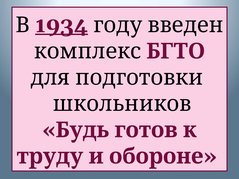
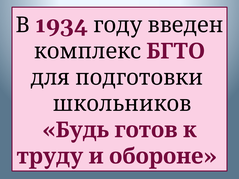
1934 underline: present -> none
